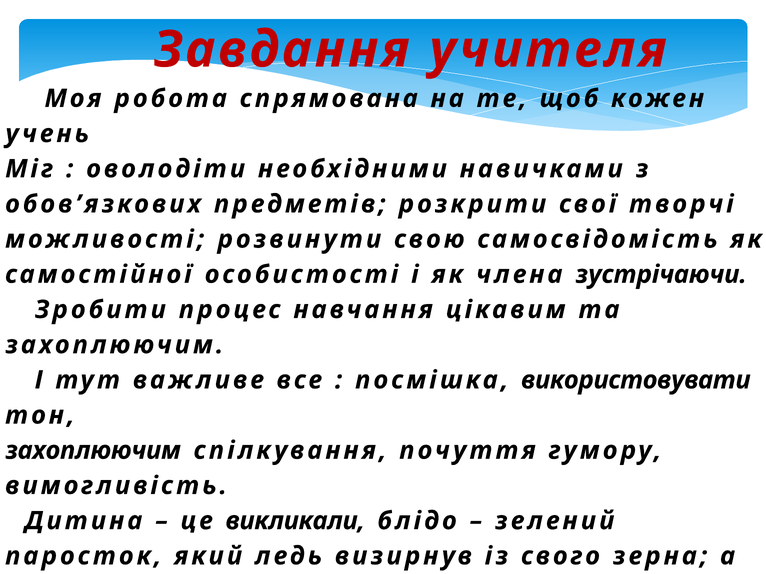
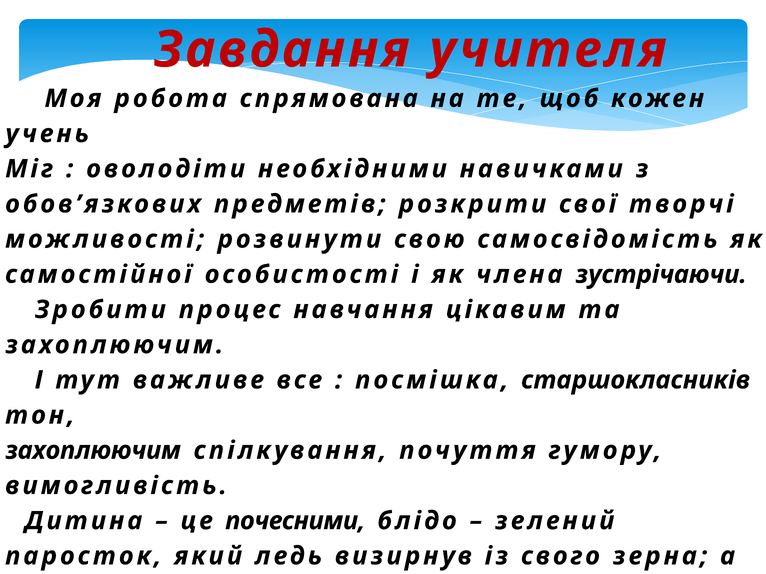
використовувати: використовувати -> старшокласників
викликали: викликали -> почесними
